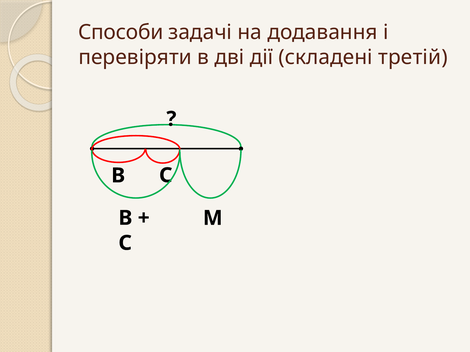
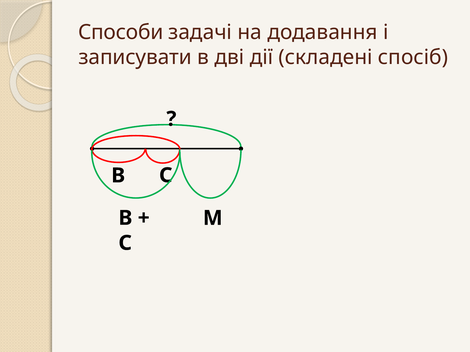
перевіряти: перевіряти -> записувати
третій: третій -> спосіб
